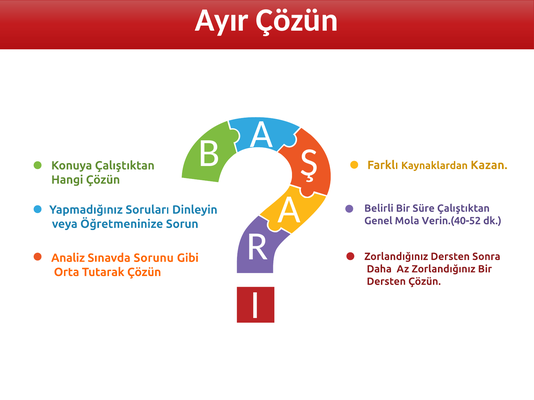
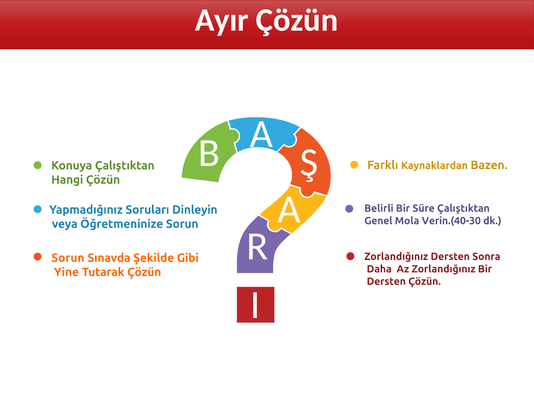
Kazan: Kazan -> Bazen
Verin.(40-52: Verin.(40-52 -> Verin.(40-30
Analiz at (68, 258): Analiz -> Sorun
Sorunu: Sorunu -> Şekilde
Orta: Orta -> Yine
